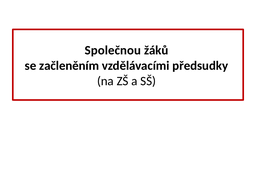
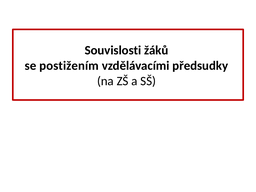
Společnou: Společnou -> Souvislosti
začleněním: začleněním -> postižením
